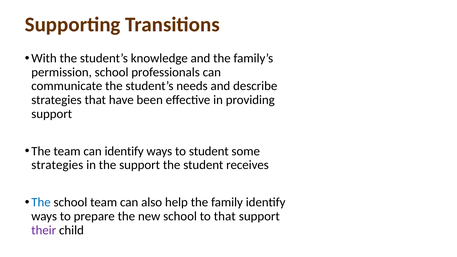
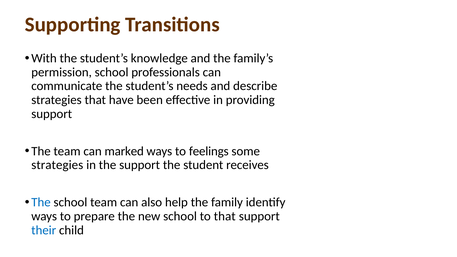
can identify: identify -> marked
to student: student -> feelings
their colour: purple -> blue
